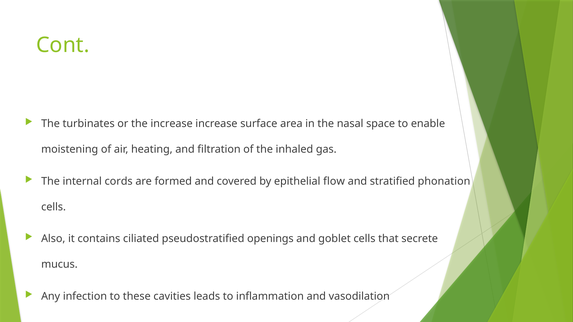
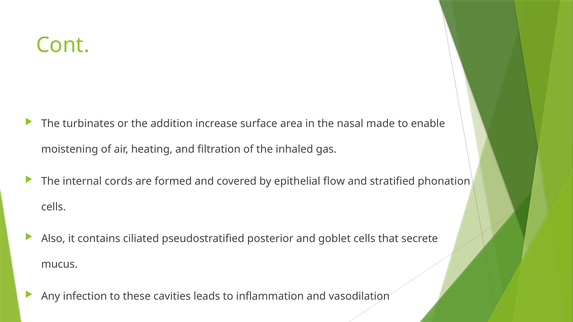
the increase: increase -> addition
space: space -> made
openings: openings -> posterior
